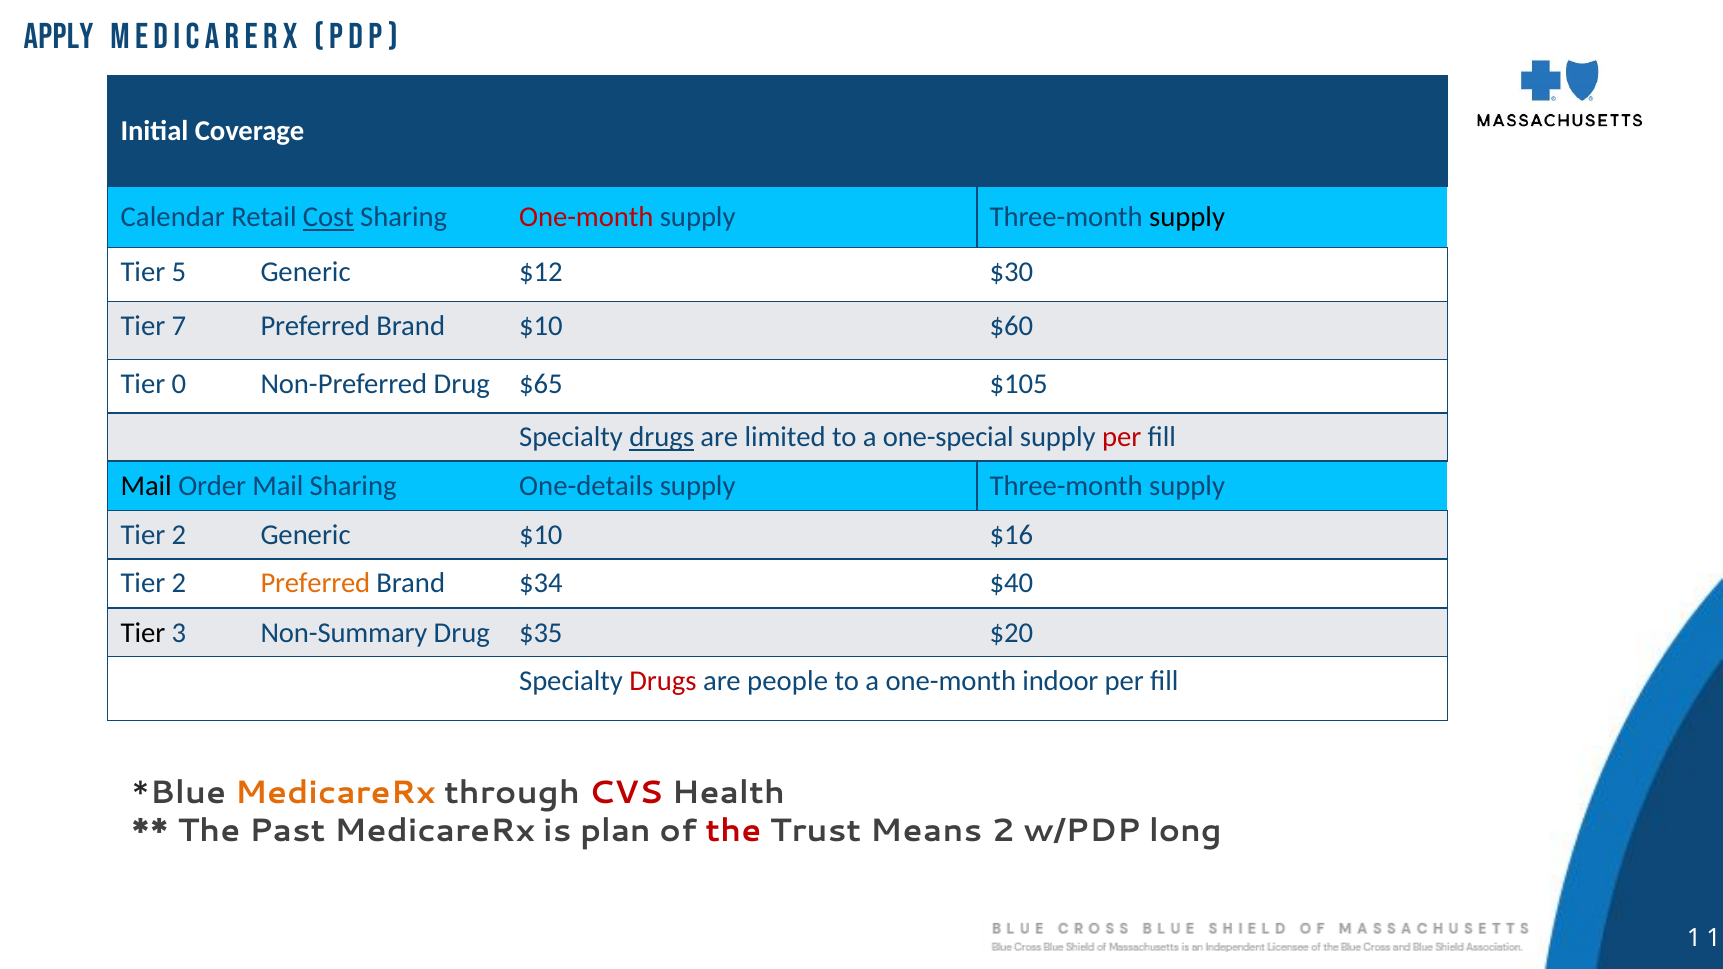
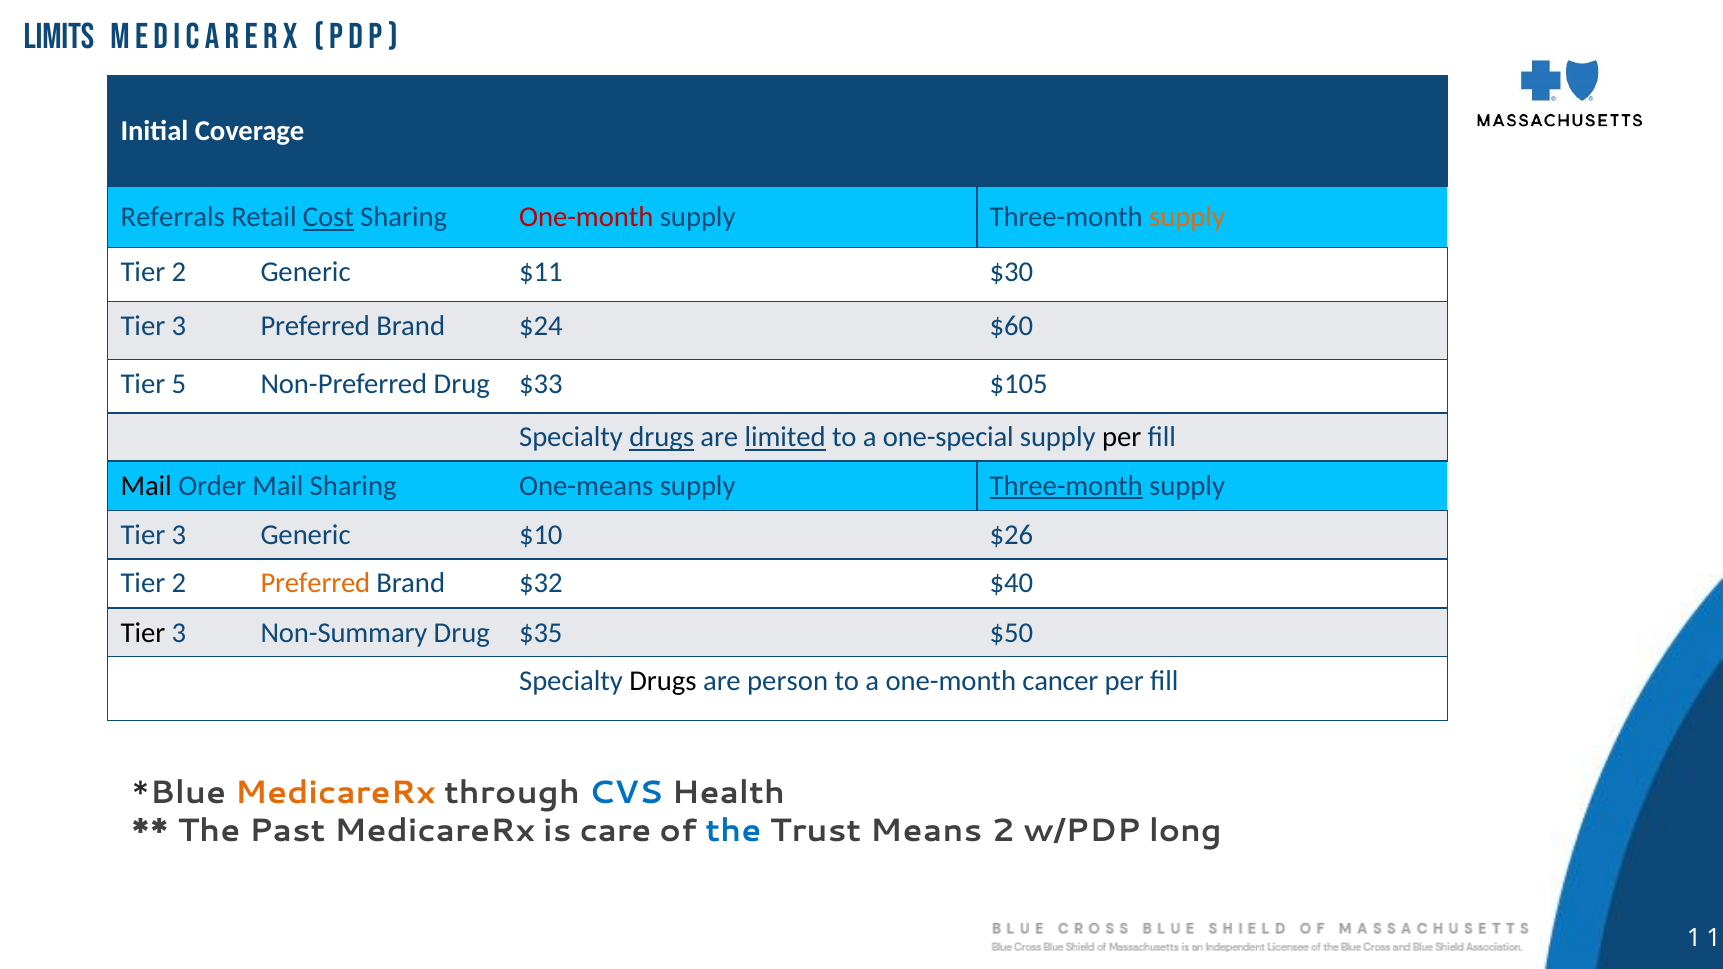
APPLY: APPLY -> LIMITS
Calendar: Calendar -> Referrals
supply at (1187, 218) colour: black -> orange
5 at (179, 272): 5 -> 2
$12: $12 -> $11
7 at (179, 326): 7 -> 3
Brand $10: $10 -> $24
0: 0 -> 5
$65: $65 -> $33
limited underline: none -> present
per at (1122, 438) colour: red -> black
One-details: One-details -> One-means
Three-month at (1066, 486) underline: none -> present
2 at (179, 535): 2 -> 3
$16: $16 -> $26
$34: $34 -> $32
$20: $20 -> $50
Drugs at (663, 681) colour: red -> black
people: people -> person
indoor: indoor -> cancer
CVS colour: red -> blue
plan: plan -> care
the at (733, 831) colour: red -> blue
